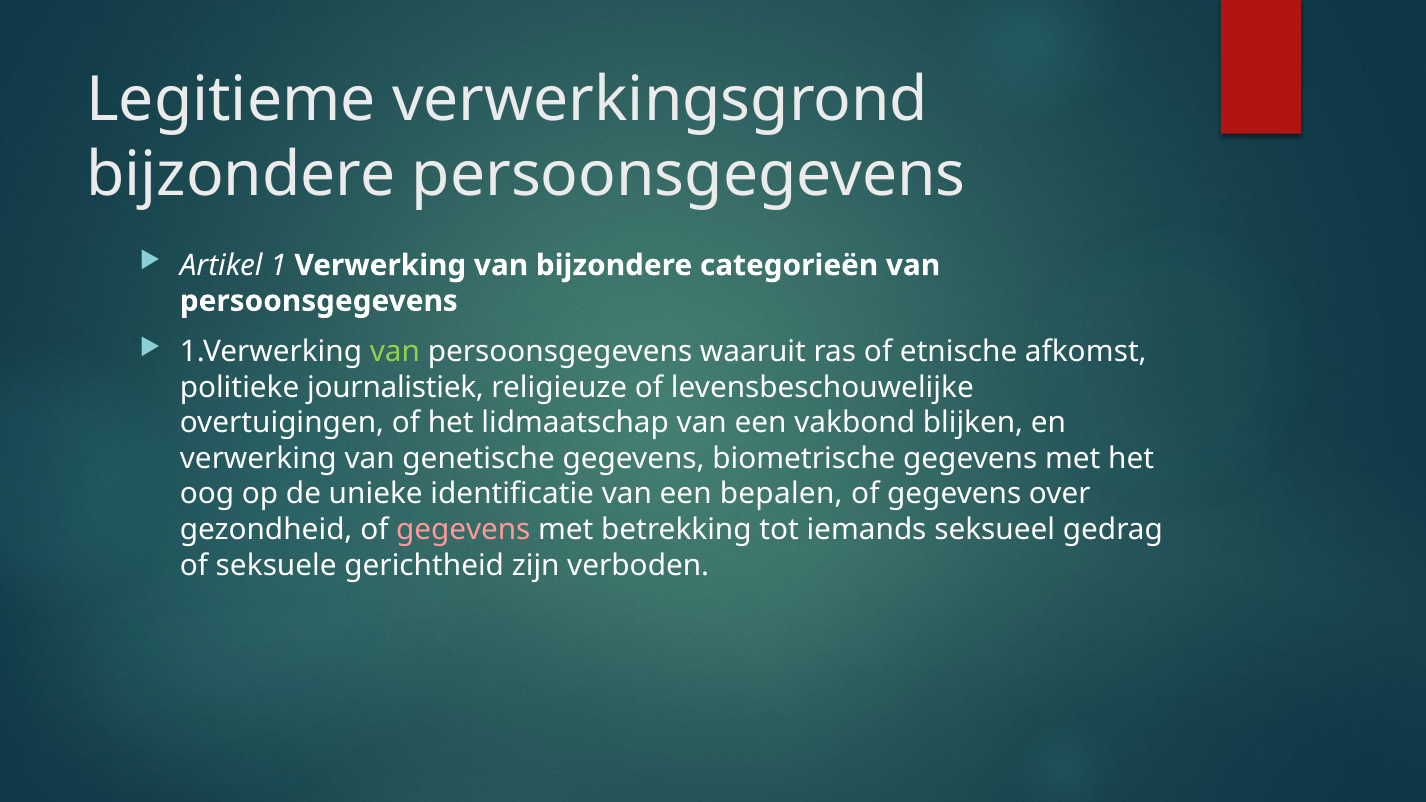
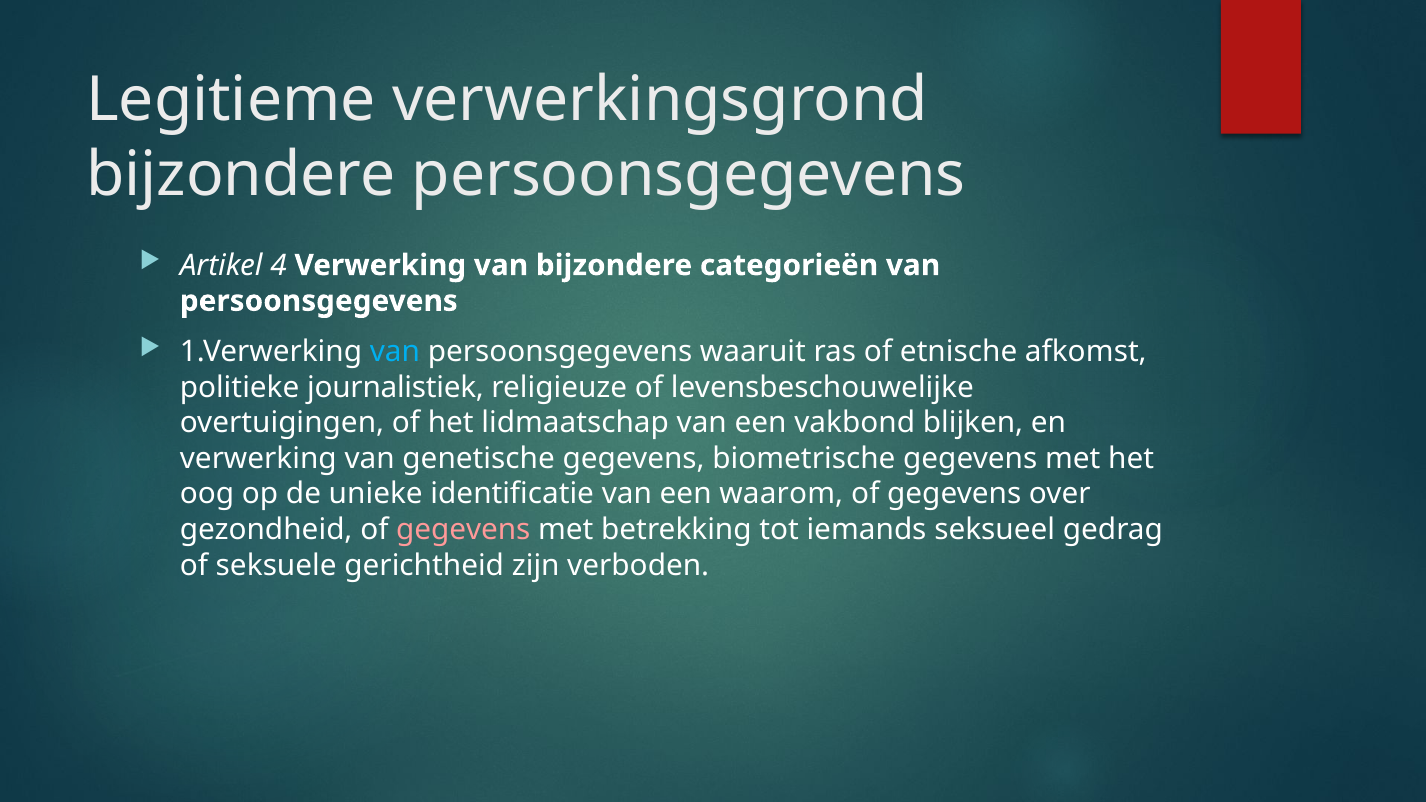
1: 1 -> 4
van at (395, 352) colour: light green -> light blue
bepalen: bepalen -> waarom
